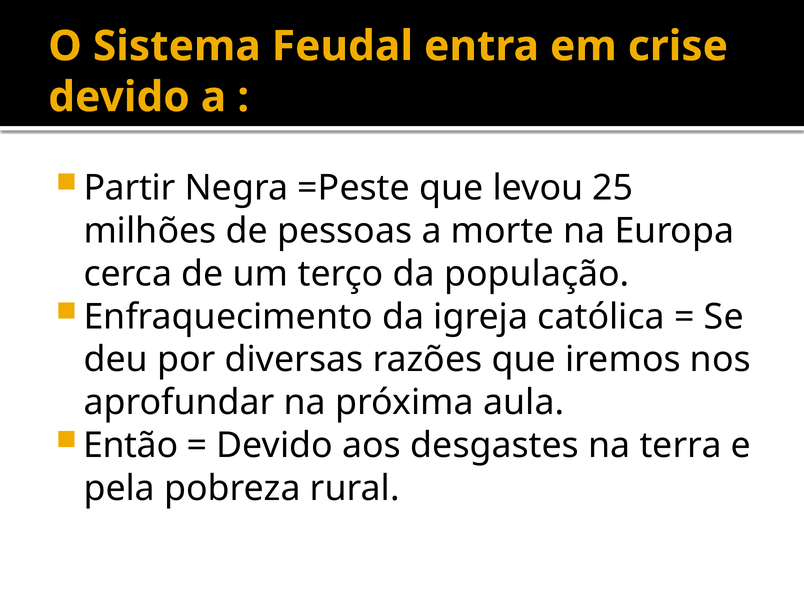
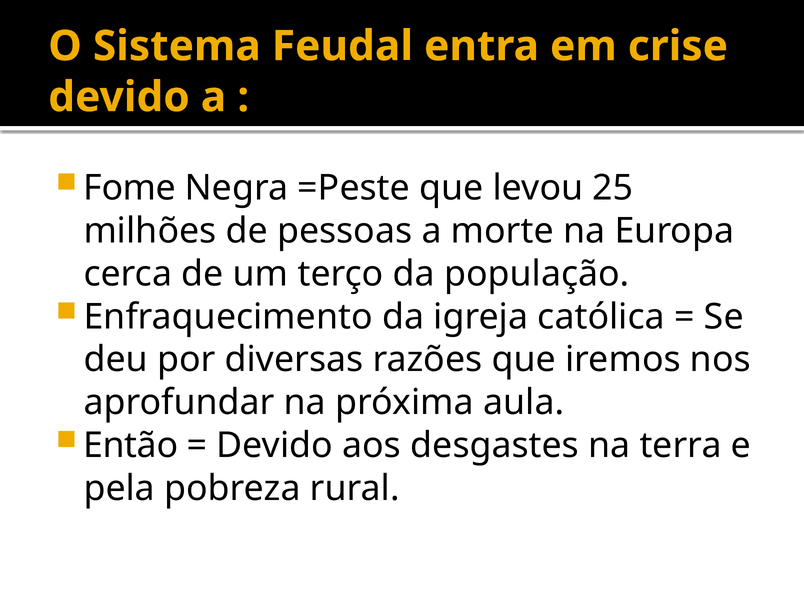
Partir: Partir -> Fome
